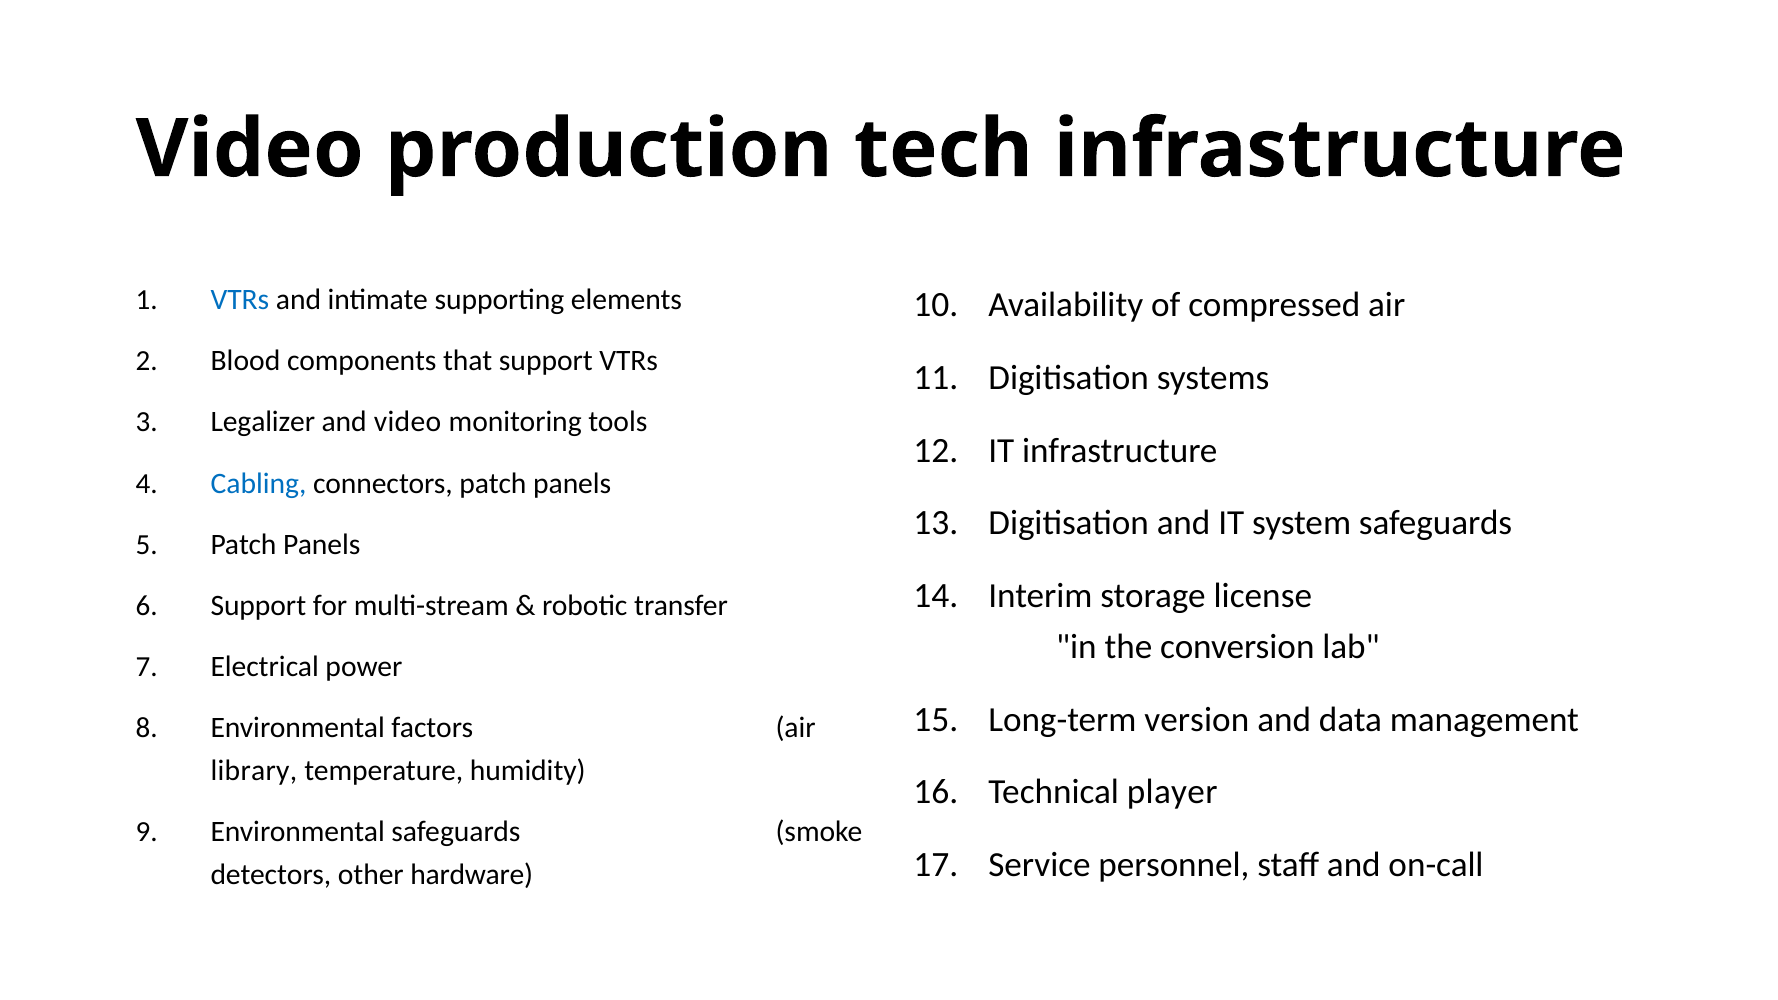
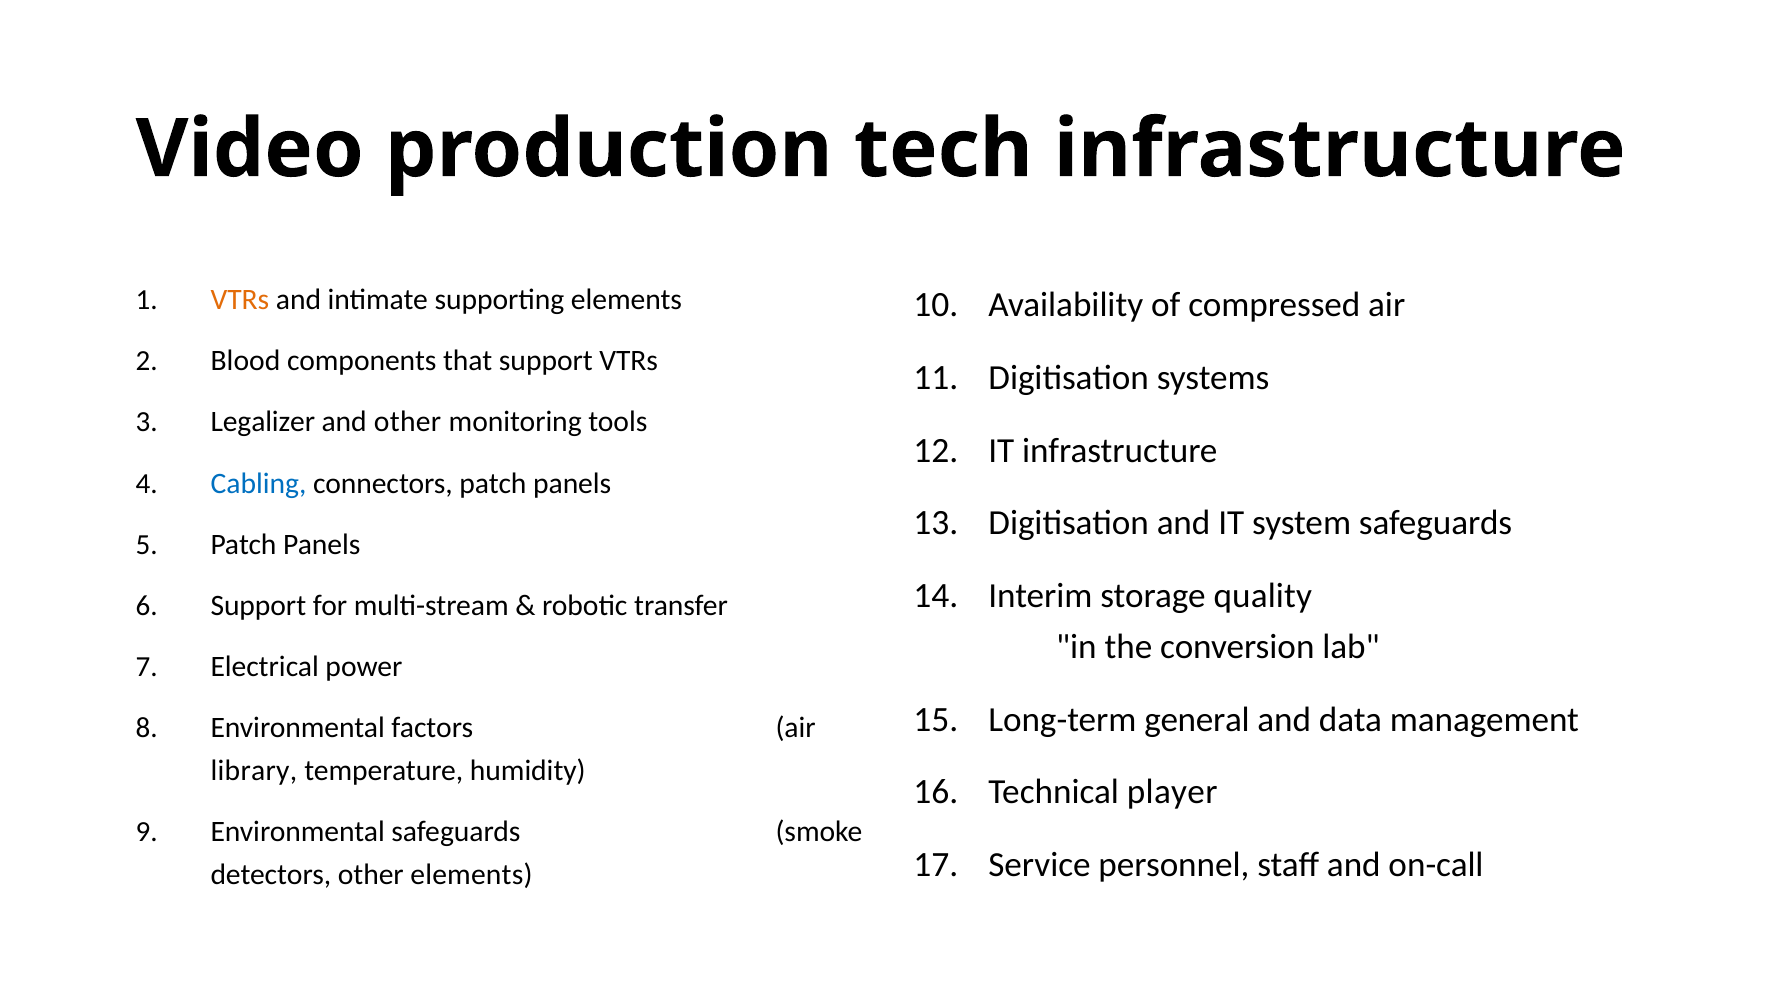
VTRs at (240, 300) colour: blue -> orange
and video: video -> other
license: license -> quality
version: version -> general
other hardware: hardware -> elements
